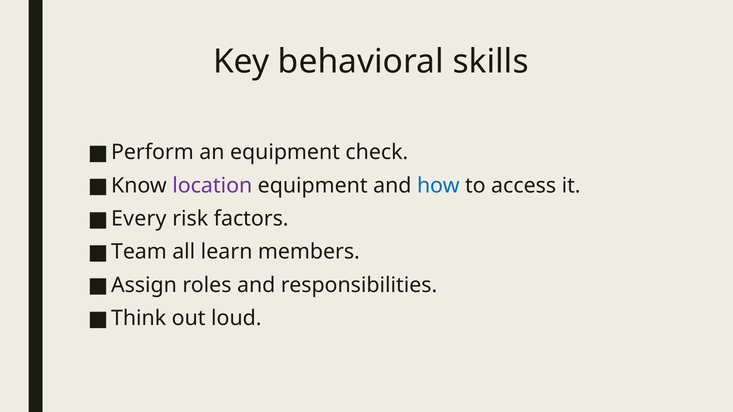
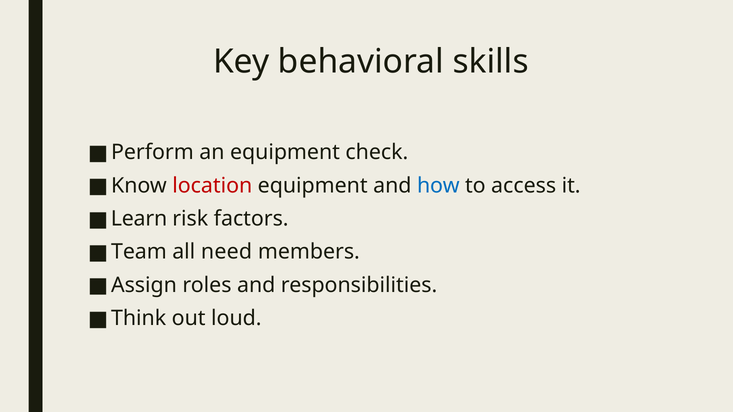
location colour: purple -> red
Every: Every -> Learn
learn: learn -> need
